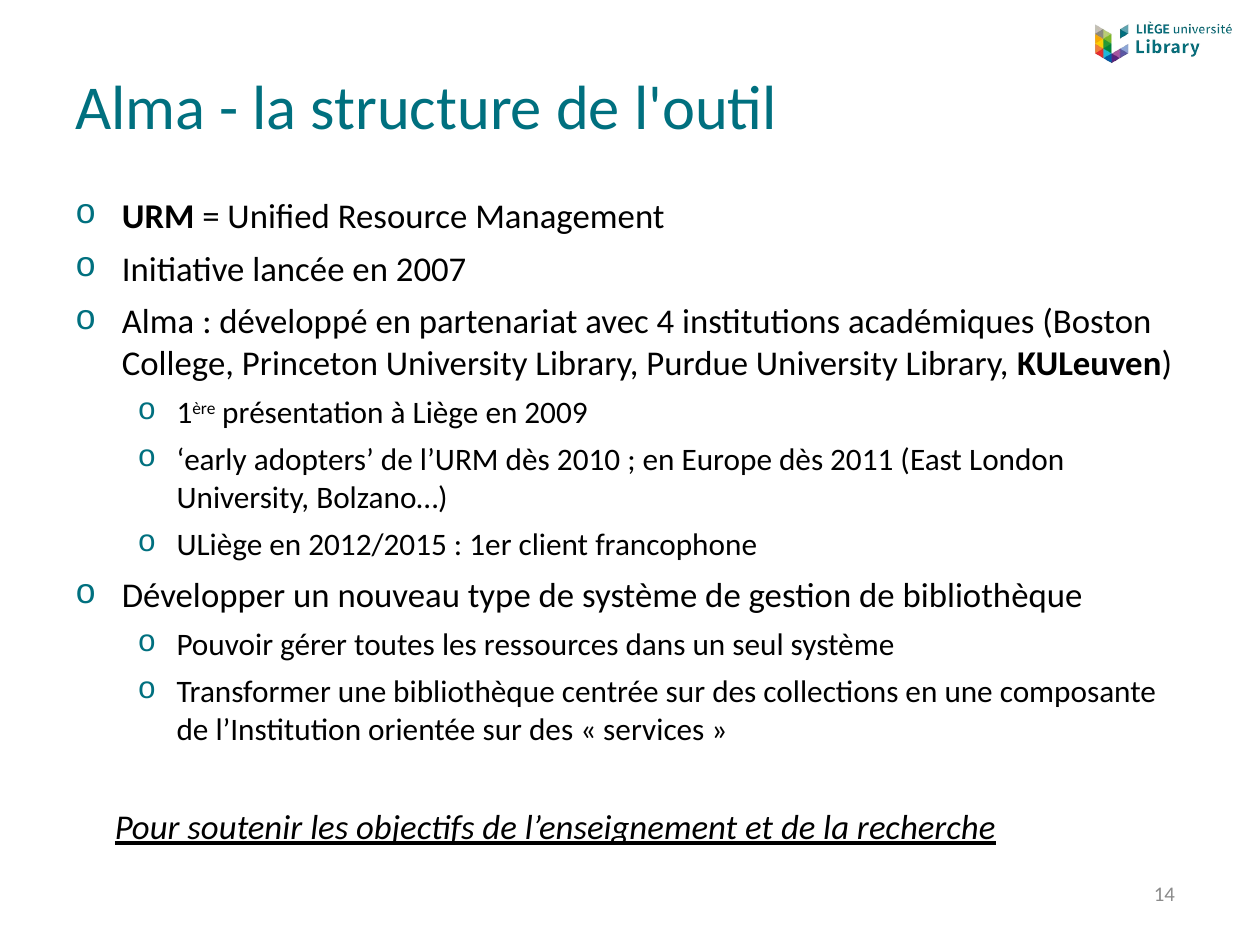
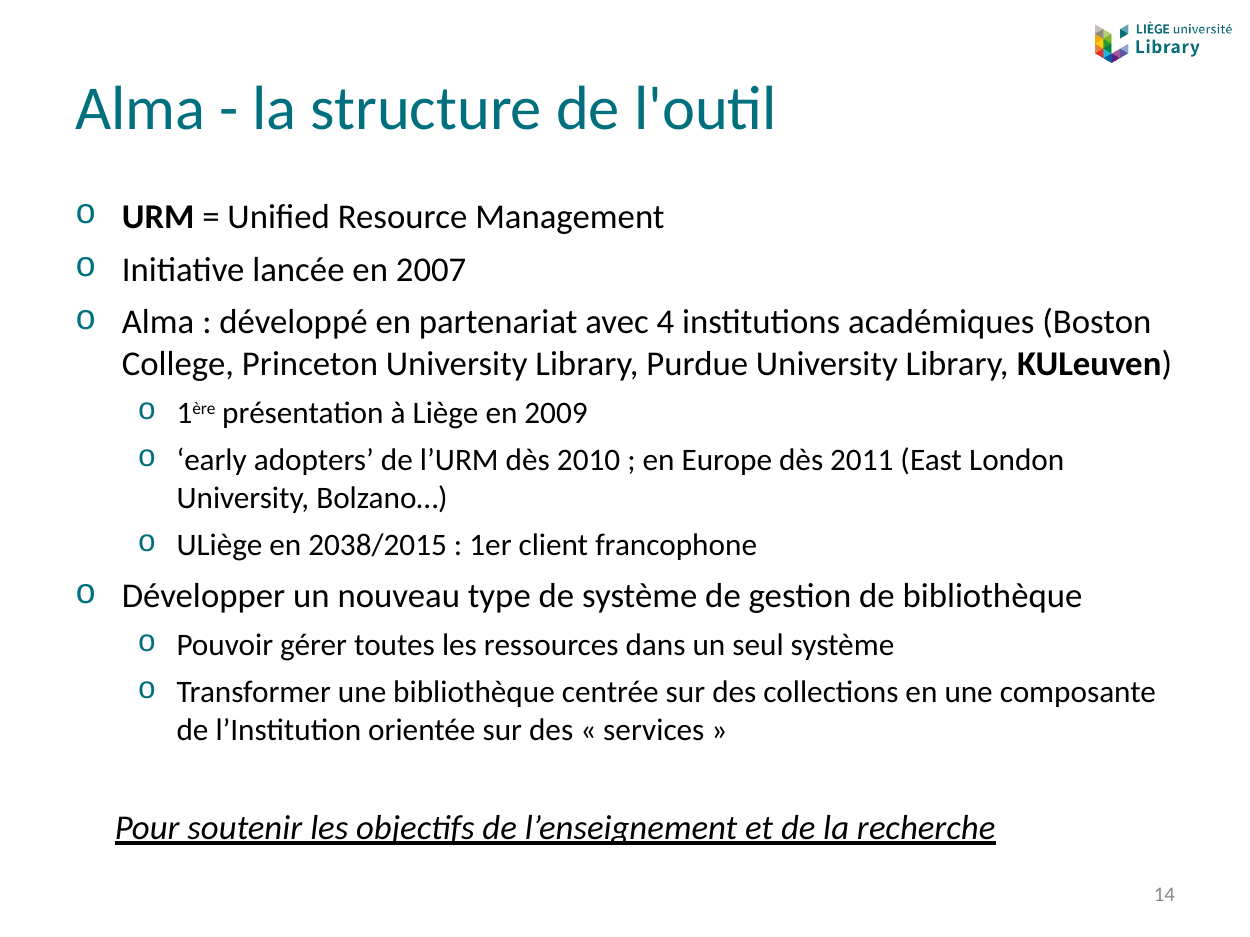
2012/2015: 2012/2015 -> 2038/2015
